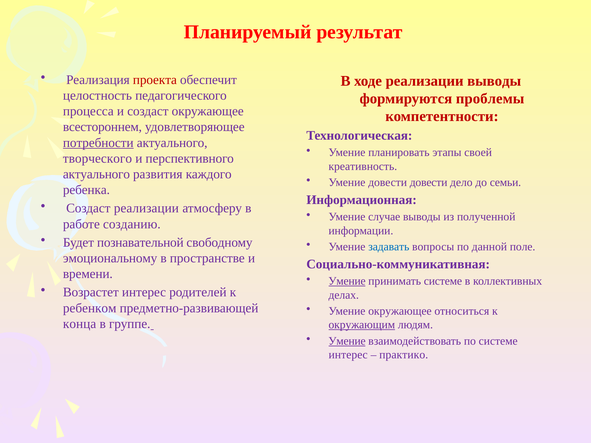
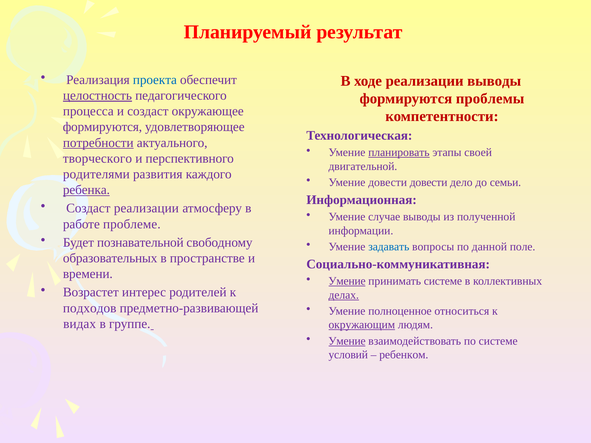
проекта colour: red -> blue
целостность underline: none -> present
всестороннем at (102, 127): всестороннем -> формируются
планировать underline: none -> present
креативность: креативность -> двигательной
актуального at (96, 174): актуального -> родителями
ребенка underline: none -> present
созданию: созданию -> проблеме
эмоциональному: эмоциональному -> образовательных
делах underline: none -> present
ребенком: ребенком -> подходов
Умение окружающее: окружающее -> полноценное
конца: конца -> видах
интерес at (348, 355): интерес -> условий
практико: практико -> ребенком
